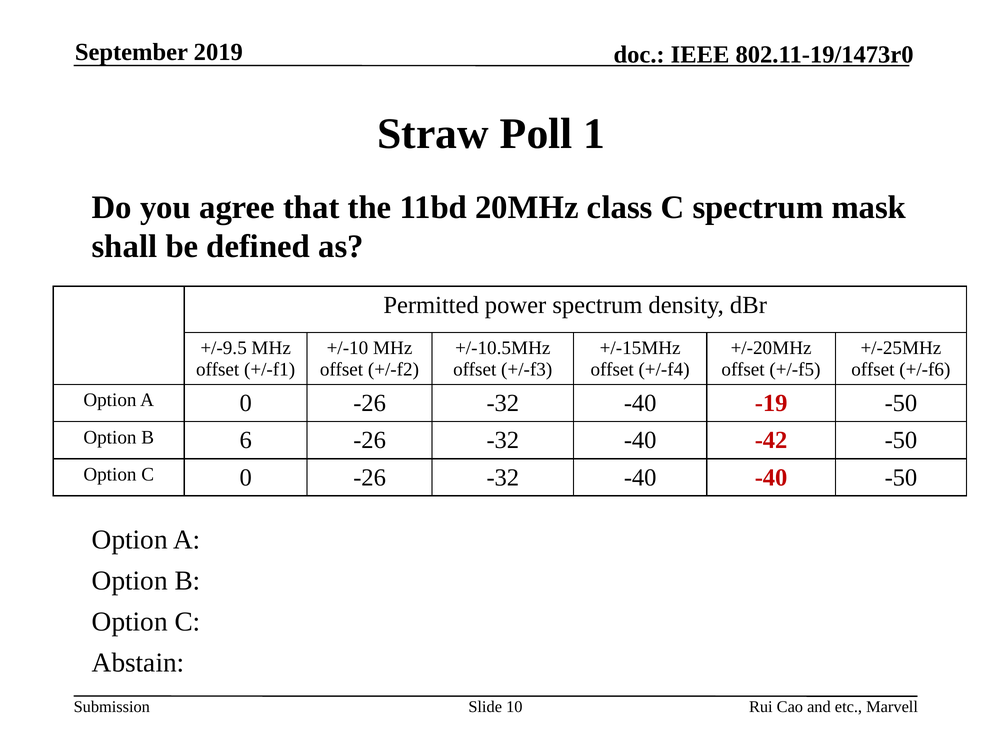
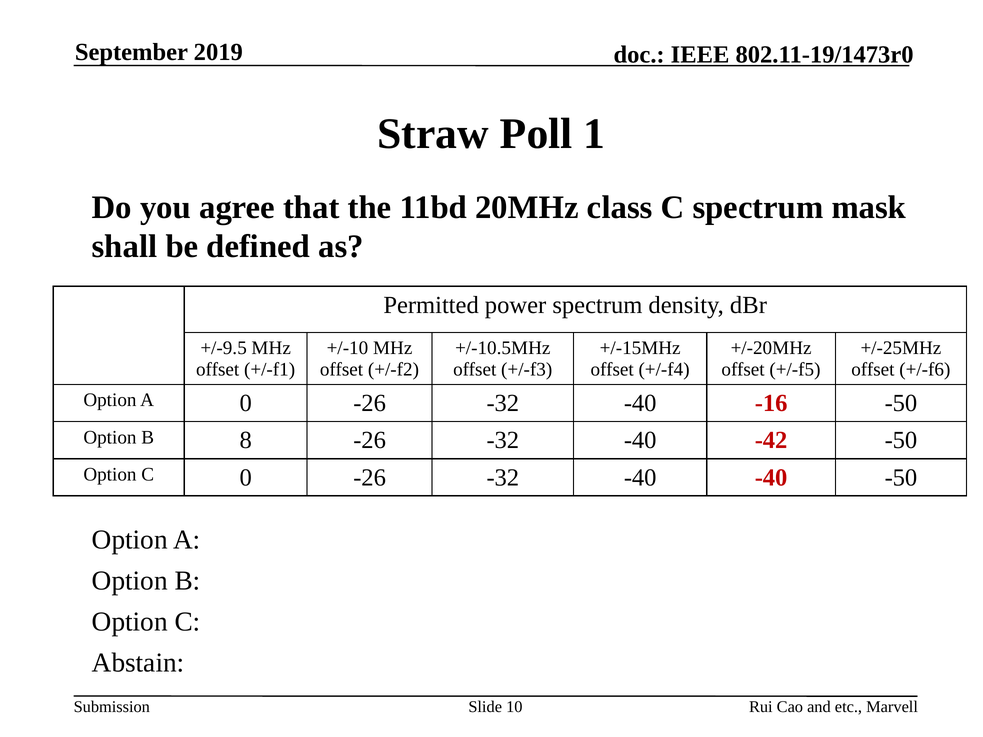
-19: -19 -> -16
6: 6 -> 8
